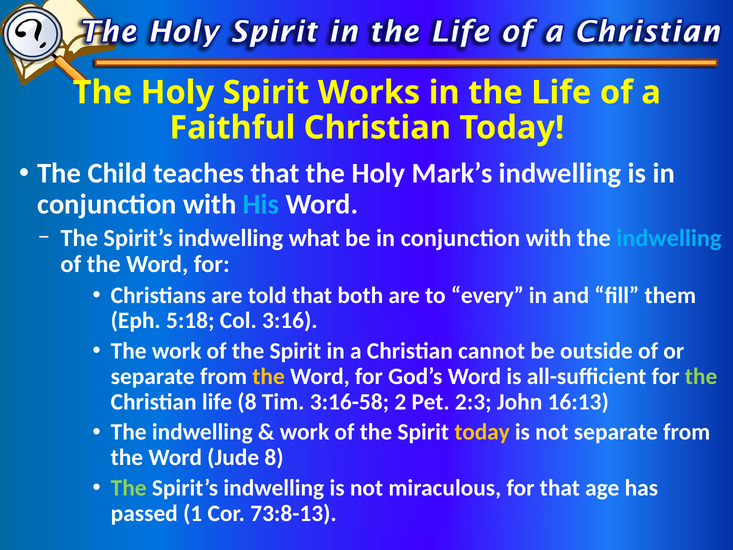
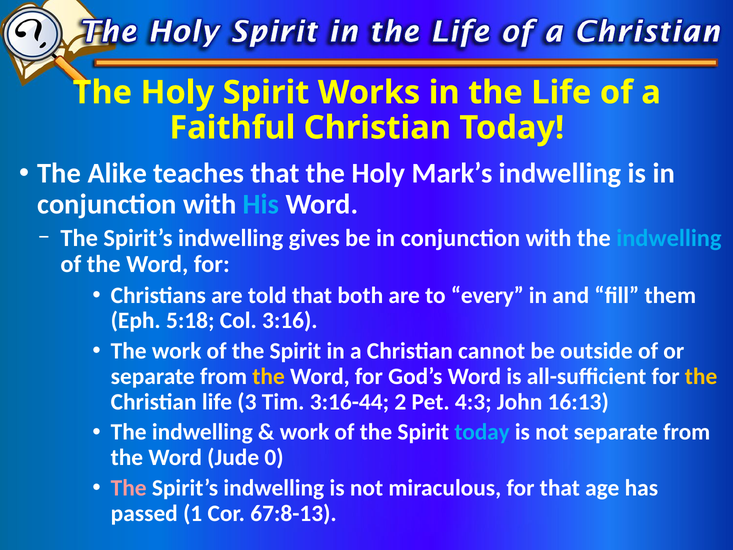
Child: Child -> Alike
what: what -> gives
the at (701, 376) colour: light green -> yellow
life 8: 8 -> 3
3:16-58: 3:16-58 -> 3:16-44
2:3: 2:3 -> 4:3
today at (482, 432) colour: yellow -> light blue
Jude 8: 8 -> 0
The at (129, 488) colour: light green -> pink
73:8-13: 73:8-13 -> 67:8-13
